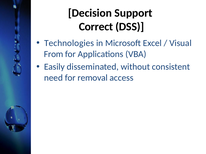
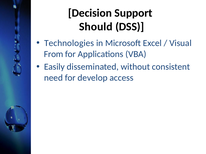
Correct: Correct -> Should
removal: removal -> develop
